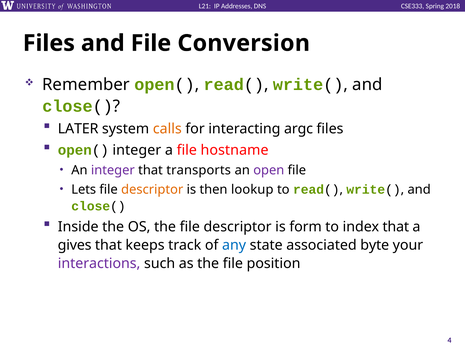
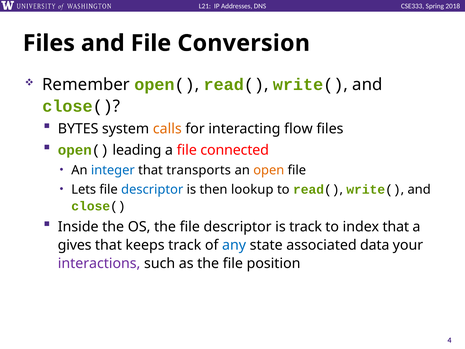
LATER: LATER -> BYTES
argc: argc -> flow
open( integer: integer -> leading
hostname: hostname -> connected
integer at (113, 170) colour: purple -> blue
open colour: purple -> orange
descriptor at (152, 189) colour: orange -> blue
is form: form -> track
byte: byte -> data
